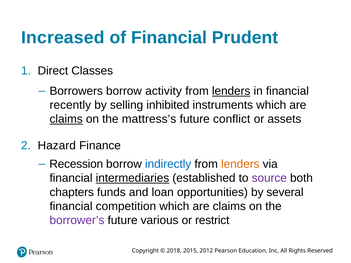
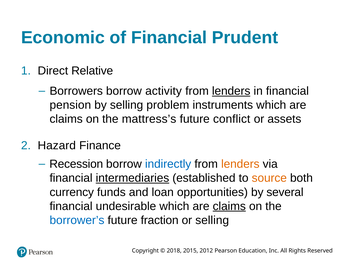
Increased: Increased -> Economic
Classes: Classes -> Relative
recently: recently -> pension
inhibited: inhibited -> problem
claims at (66, 119) underline: present -> none
source colour: purple -> orange
chapters: chapters -> currency
competition: competition -> undesirable
claims at (229, 206) underline: none -> present
borrower’s colour: purple -> blue
various: various -> fraction
or restrict: restrict -> selling
